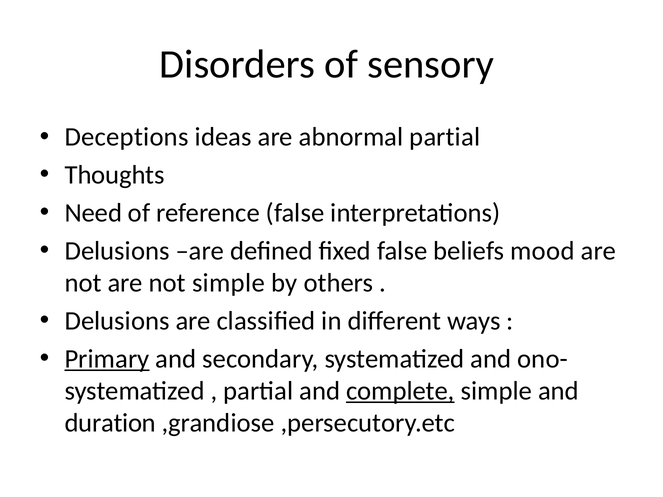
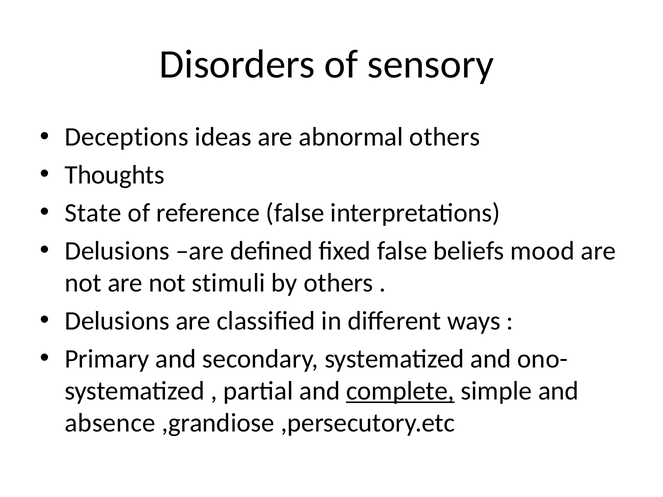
abnormal partial: partial -> others
Need: Need -> State
not simple: simple -> stimuli
Primary underline: present -> none
duration: duration -> absence
